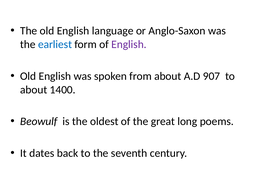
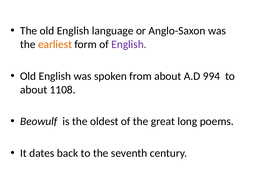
earliest colour: blue -> orange
907: 907 -> 994
1400: 1400 -> 1108
